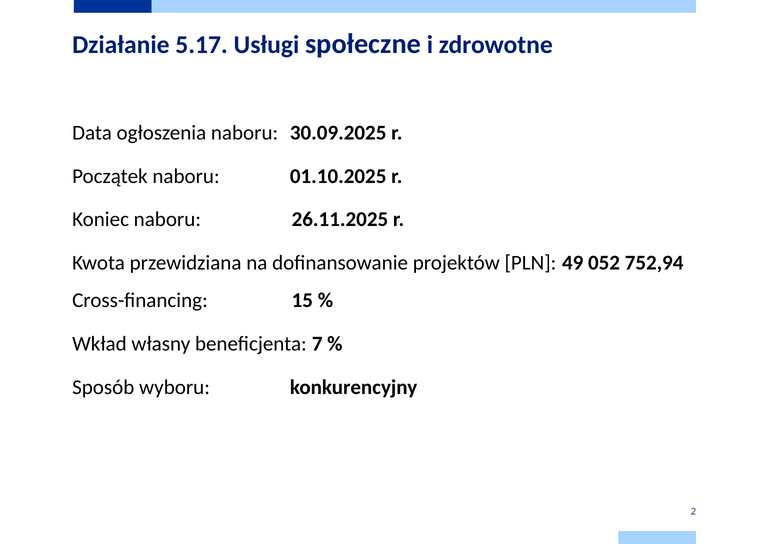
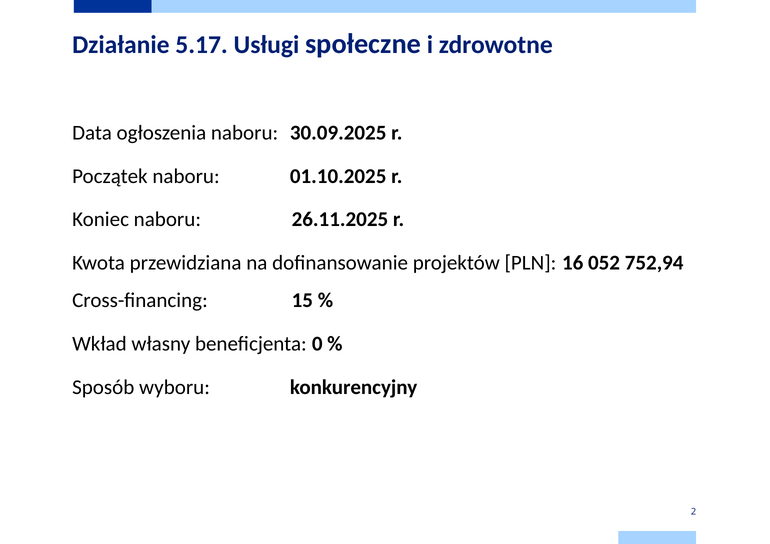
49: 49 -> 16
7: 7 -> 0
